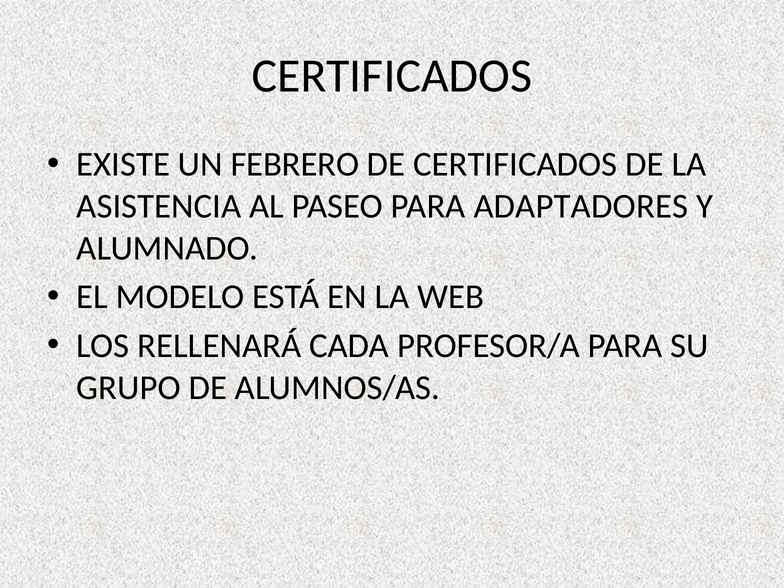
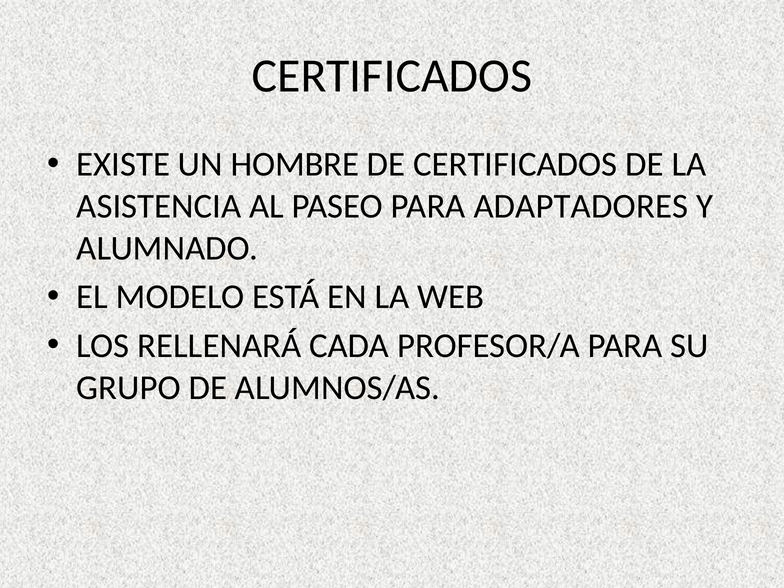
FEBRERO: FEBRERO -> HOMBRE
